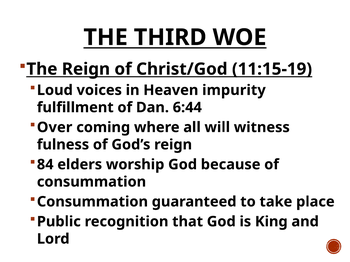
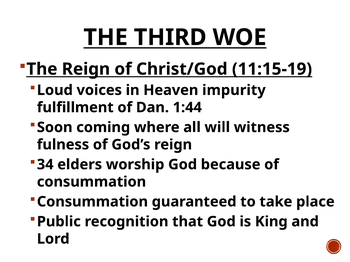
6:44: 6:44 -> 1:44
Over: Over -> Soon
84: 84 -> 34
